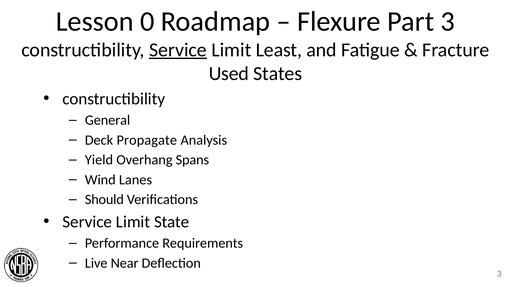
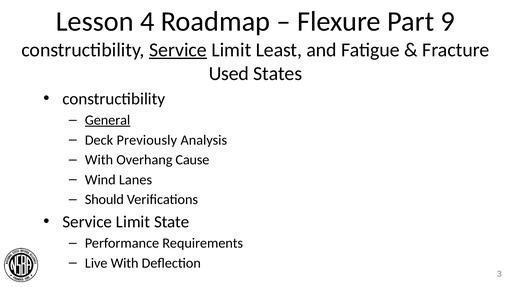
0: 0 -> 4
Part 3: 3 -> 9
General underline: none -> present
Propagate: Propagate -> Previously
Yield at (99, 160): Yield -> With
Spans: Spans -> Cause
Live Near: Near -> With
